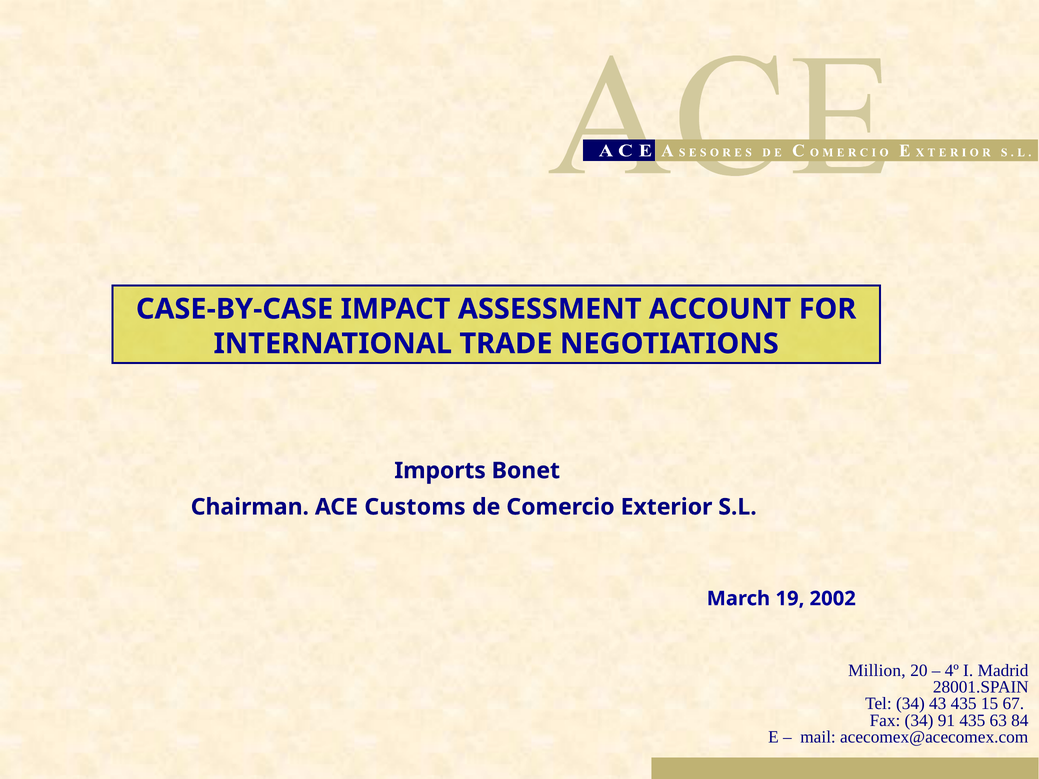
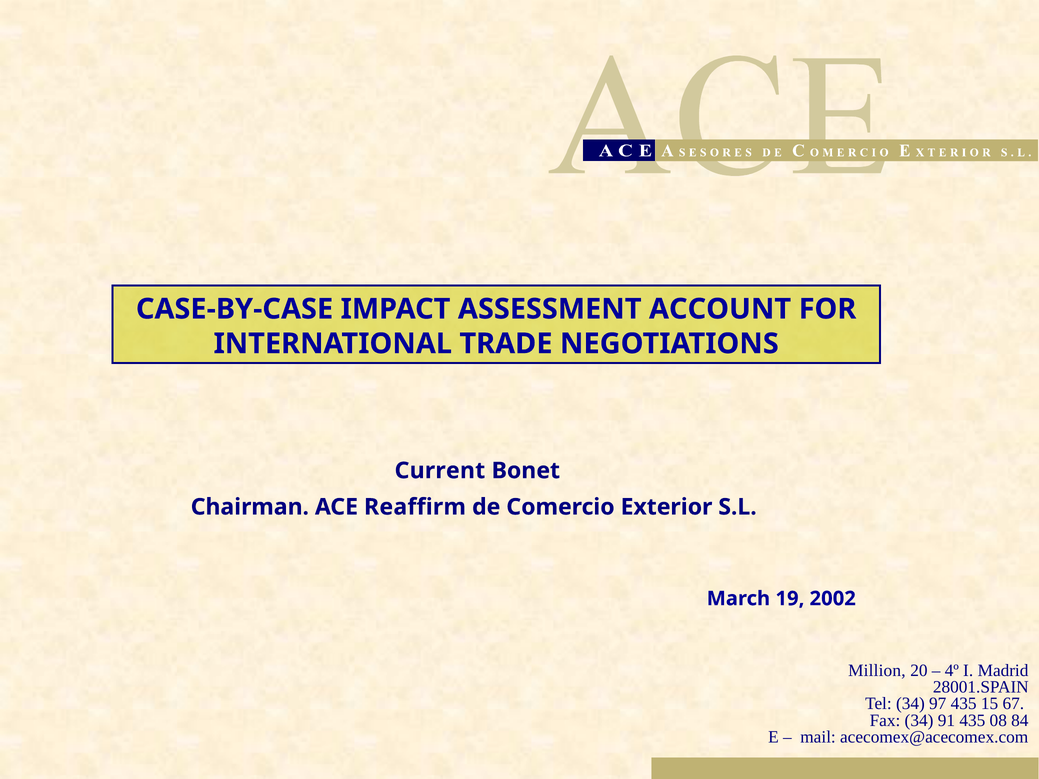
Imports: Imports -> Current
Customs: Customs -> Reaffirm
43: 43 -> 97
63: 63 -> 08
